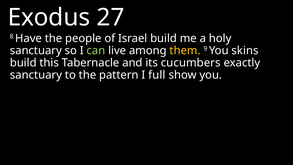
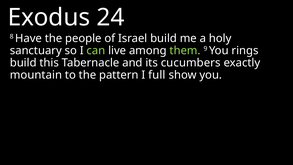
27: 27 -> 24
them colour: yellow -> light green
skins: skins -> rings
sanctuary at (36, 75): sanctuary -> mountain
